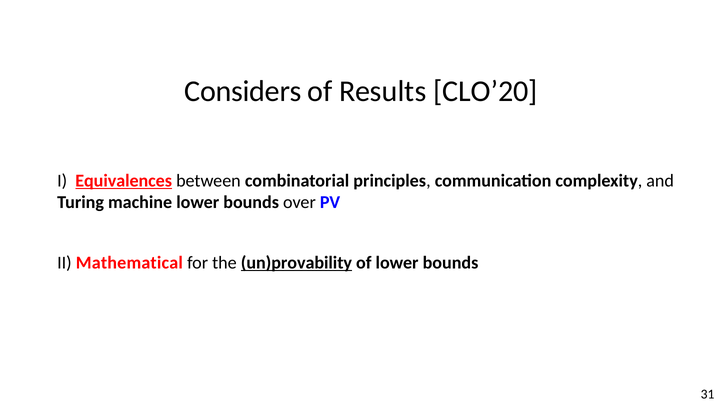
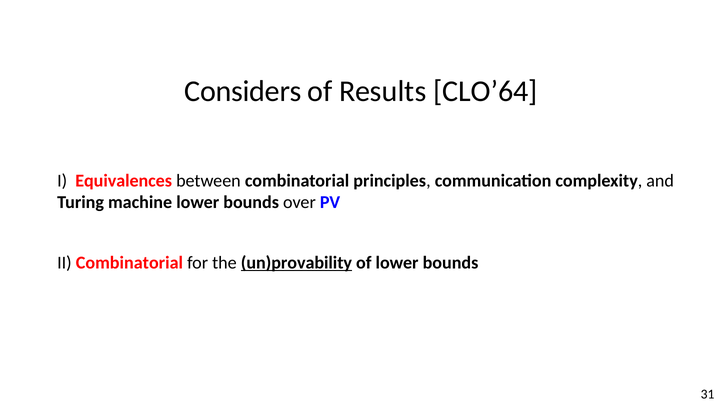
CLO’20: CLO’20 -> CLO’64
Equivalences underline: present -> none
II Mathematical: Mathematical -> Combinatorial
